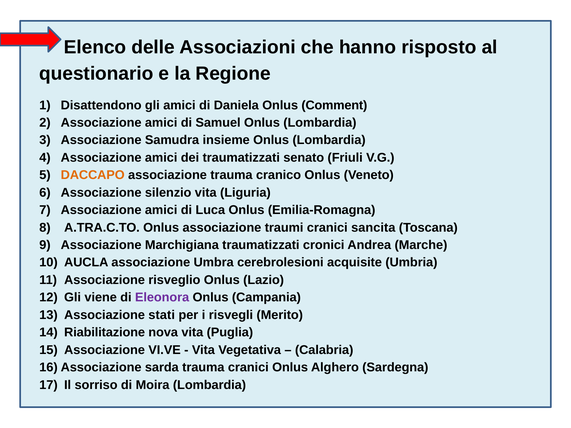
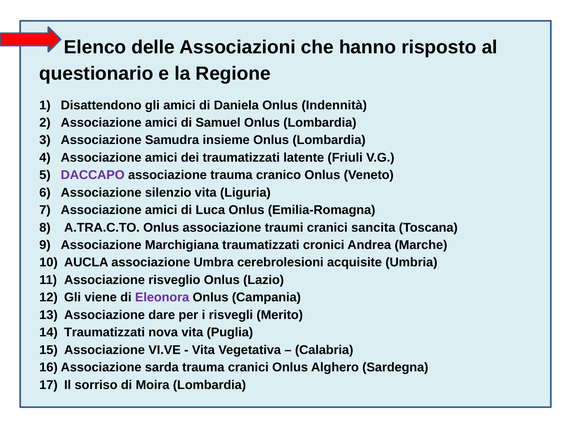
Comment: Comment -> Indennità
senato: senato -> latente
DACCAPO colour: orange -> purple
stati: stati -> dare
Riabilitazione at (105, 333): Riabilitazione -> Traumatizzati
